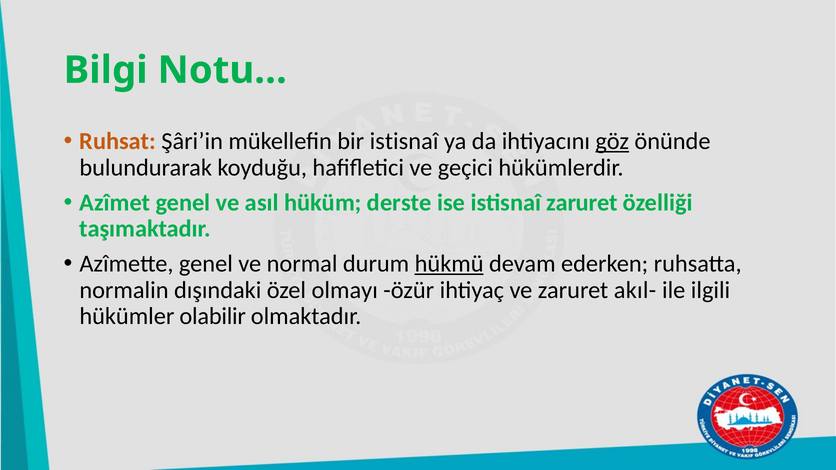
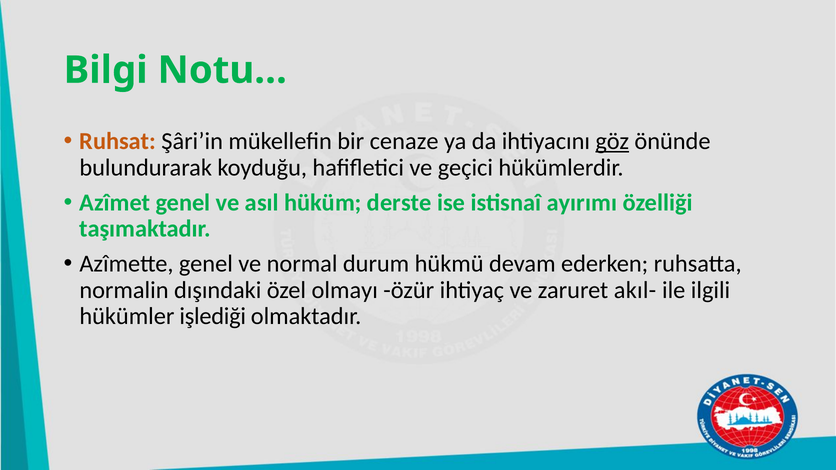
bir istisnaî: istisnaî -> cenaze
istisnaî zaruret: zaruret -> ayırımı
hükmü underline: present -> none
olabilir: olabilir -> işlediği
